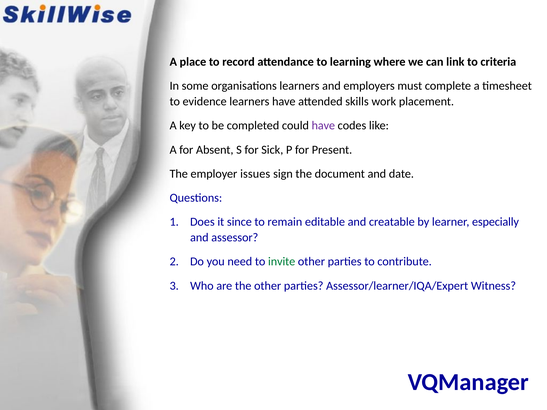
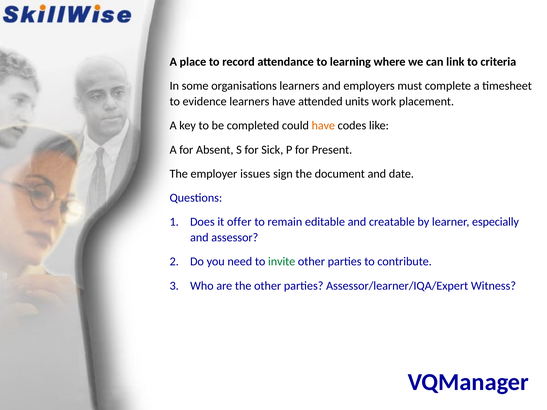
skills: skills -> units
have at (323, 126) colour: purple -> orange
since: since -> offer
